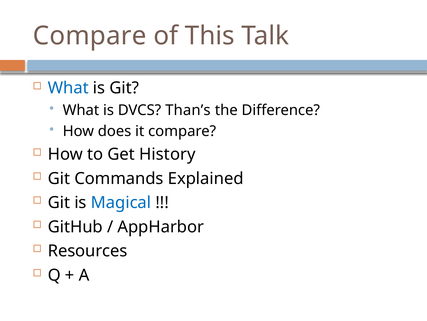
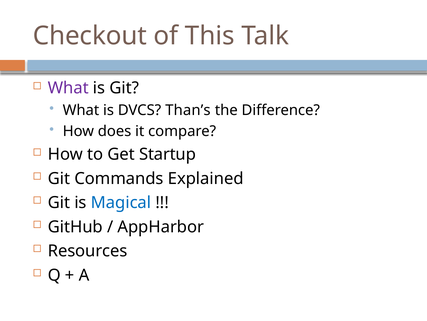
Compare at (90, 36): Compare -> Checkout
What at (68, 88) colour: blue -> purple
History: History -> Startup
